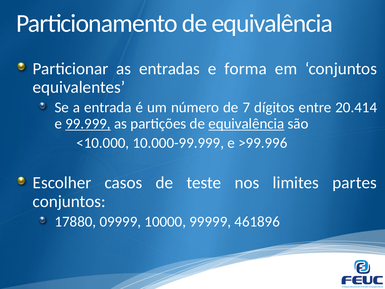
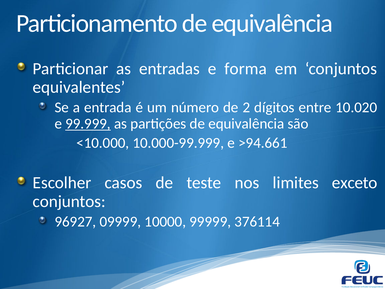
7: 7 -> 2
20.414: 20.414 -> 10.020
equivalência at (246, 124) underline: present -> none
>99.996: >99.996 -> >94.661
partes: partes -> exceto
17880: 17880 -> 96927
461896: 461896 -> 376114
